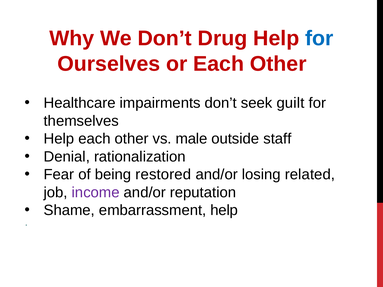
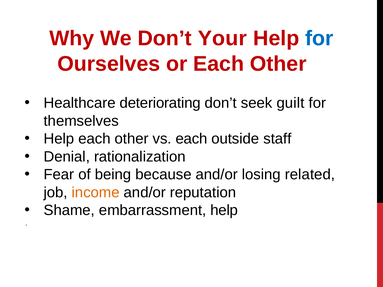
Drug: Drug -> Your
impairments: impairments -> deteriorating
vs male: male -> each
restored: restored -> because
income colour: purple -> orange
